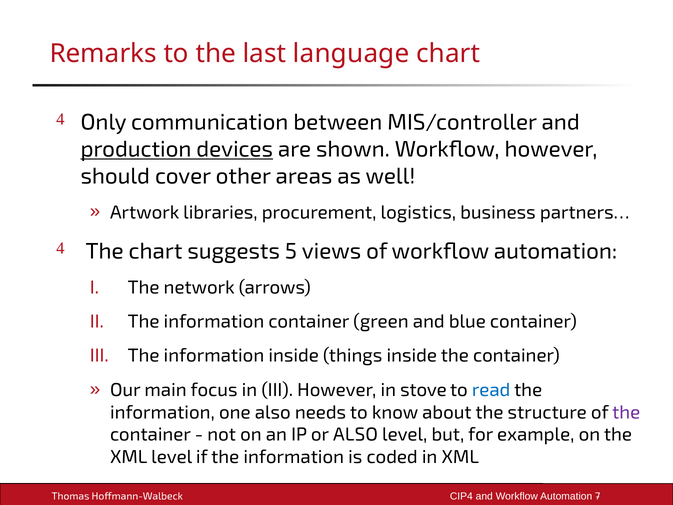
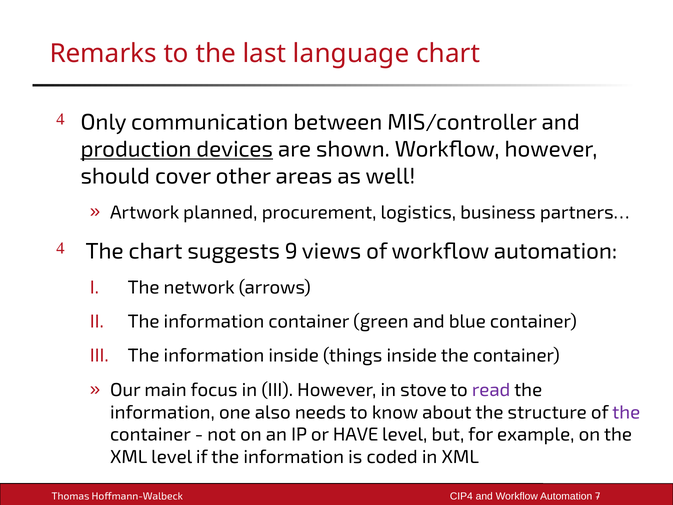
libraries: libraries -> planned
5: 5 -> 9
read colour: blue -> purple
or ALSO: ALSO -> HAVE
